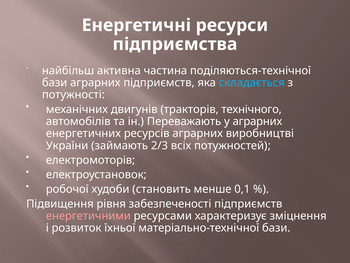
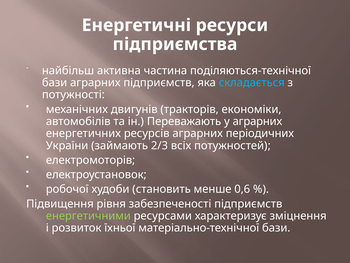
технічного: технічного -> економіки
виробництві: виробництві -> періодичних
0,1: 0,1 -> 0,6
енергетичними colour: pink -> light green
